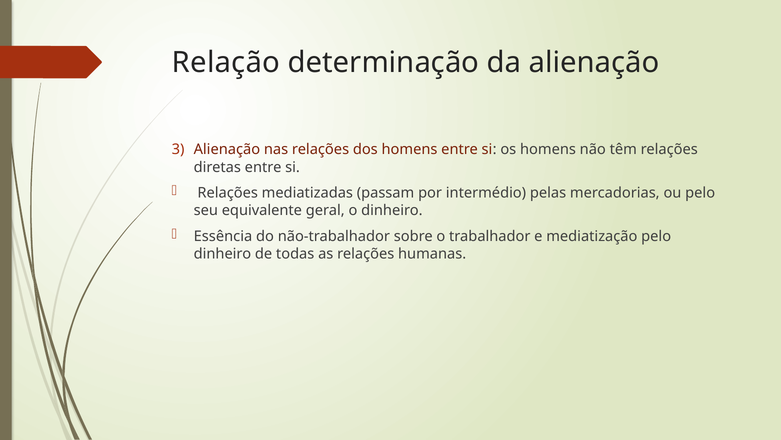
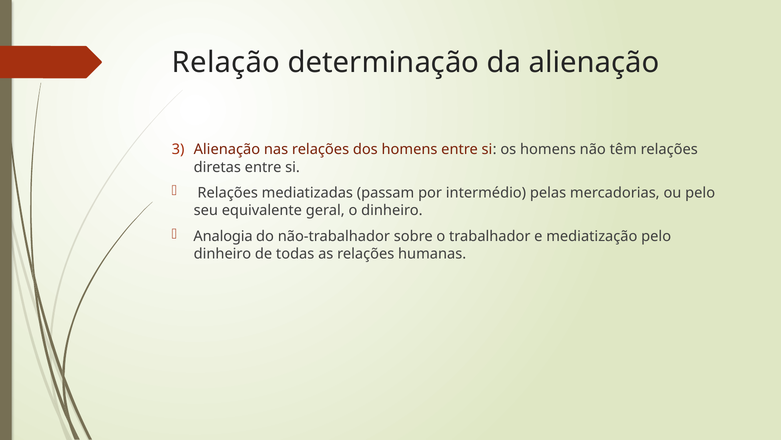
Essência: Essência -> Analogia
